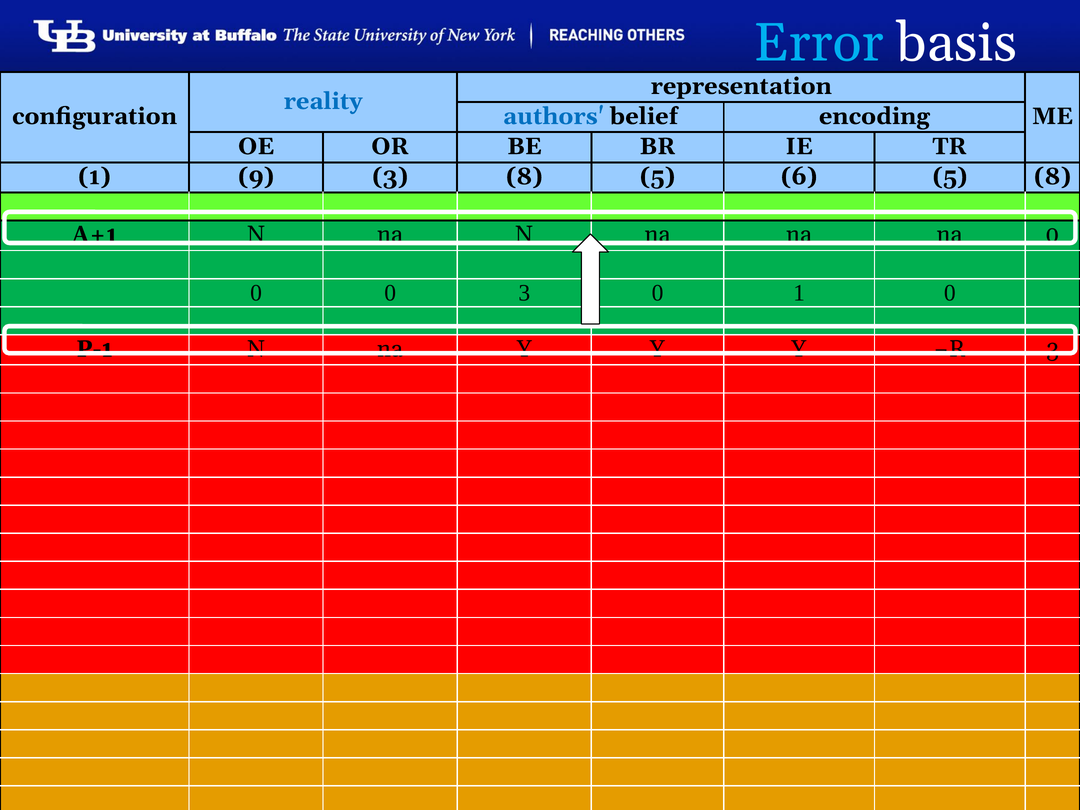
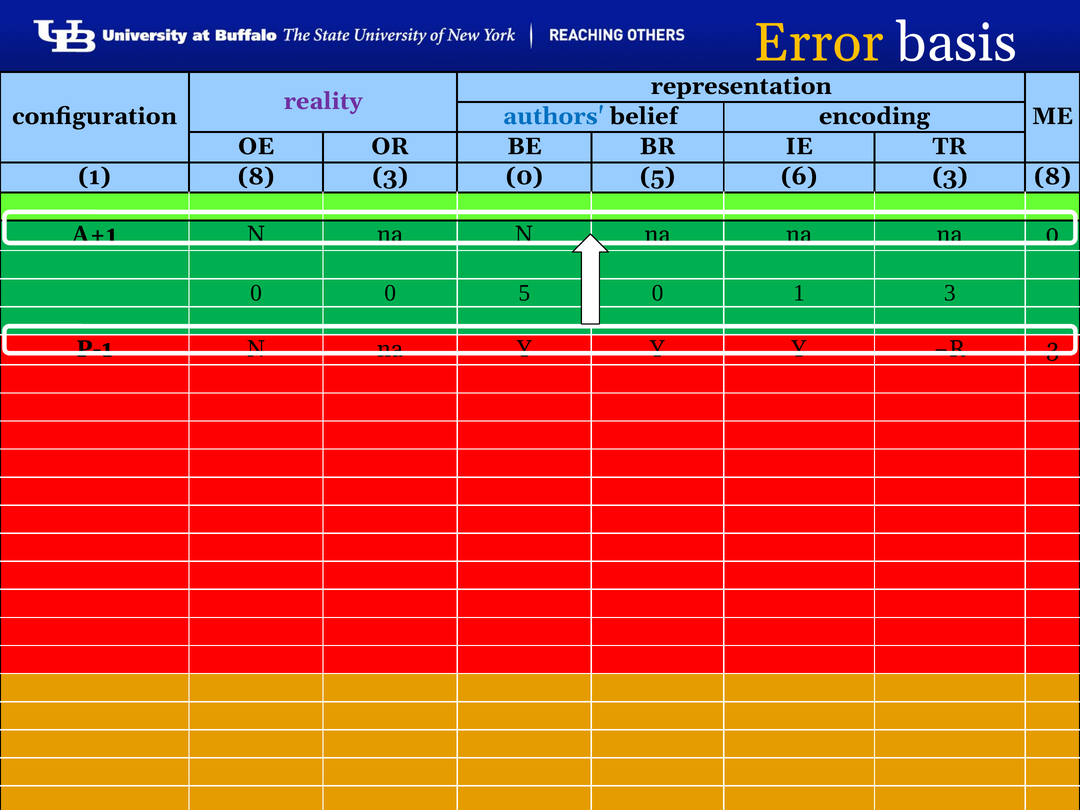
Error colour: light blue -> yellow
reality colour: blue -> purple
1 9: 9 -> 8
3 8: 8 -> 0
6 5: 5 -> 3
0 0 3: 3 -> 5
1 0: 0 -> 3
